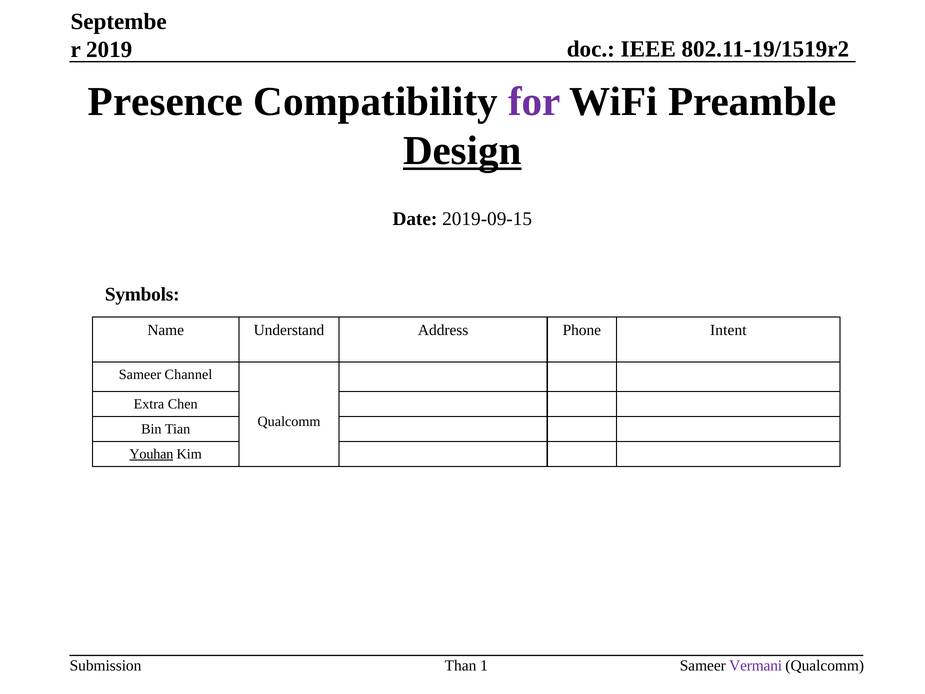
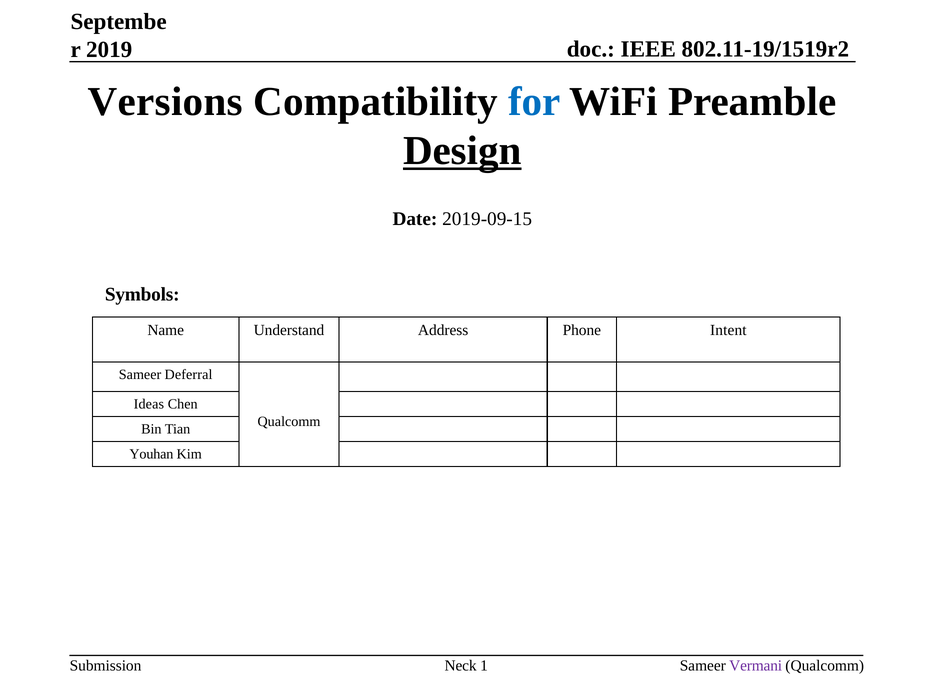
Presence: Presence -> Versions
for colour: purple -> blue
Channel: Channel -> Deferral
Extra: Extra -> Ideas
Youhan underline: present -> none
Than: Than -> Neck
